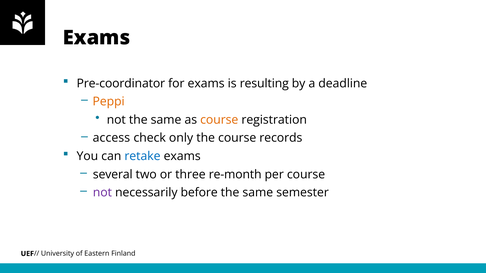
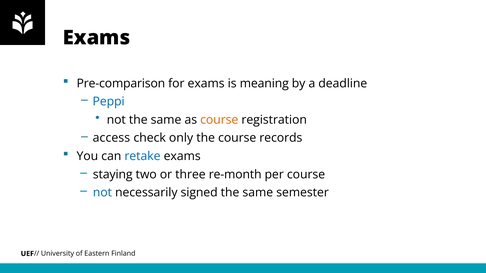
Pre-coordinator: Pre-coordinator -> Pre-comparison
resulting: resulting -> meaning
Peppi colour: orange -> blue
several: several -> staying
not at (102, 193) colour: purple -> blue
before: before -> signed
